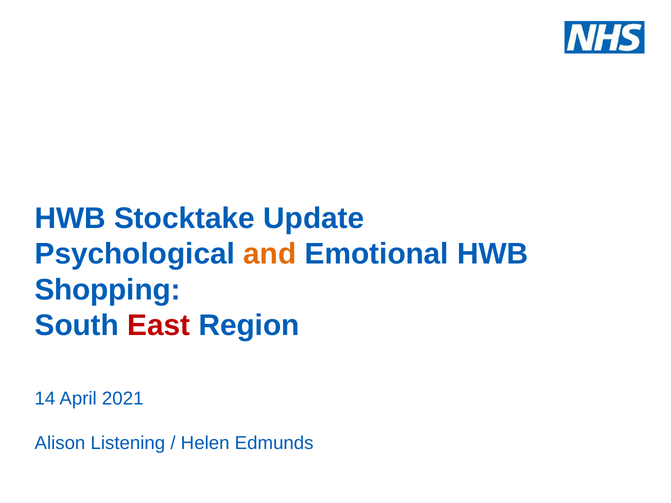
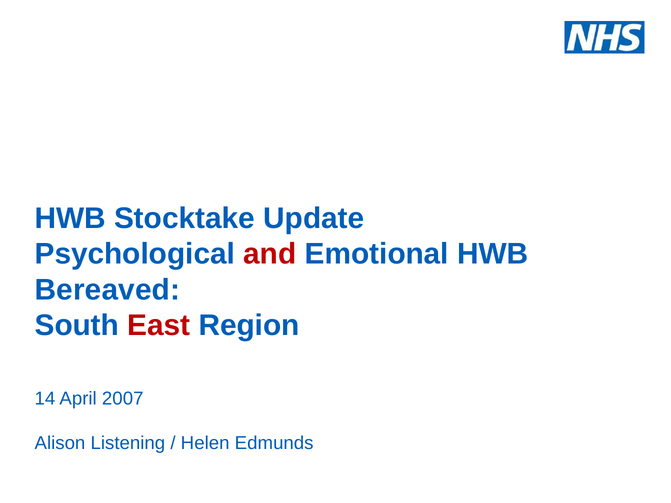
and colour: orange -> red
Shopping: Shopping -> Bereaved
2021: 2021 -> 2007
